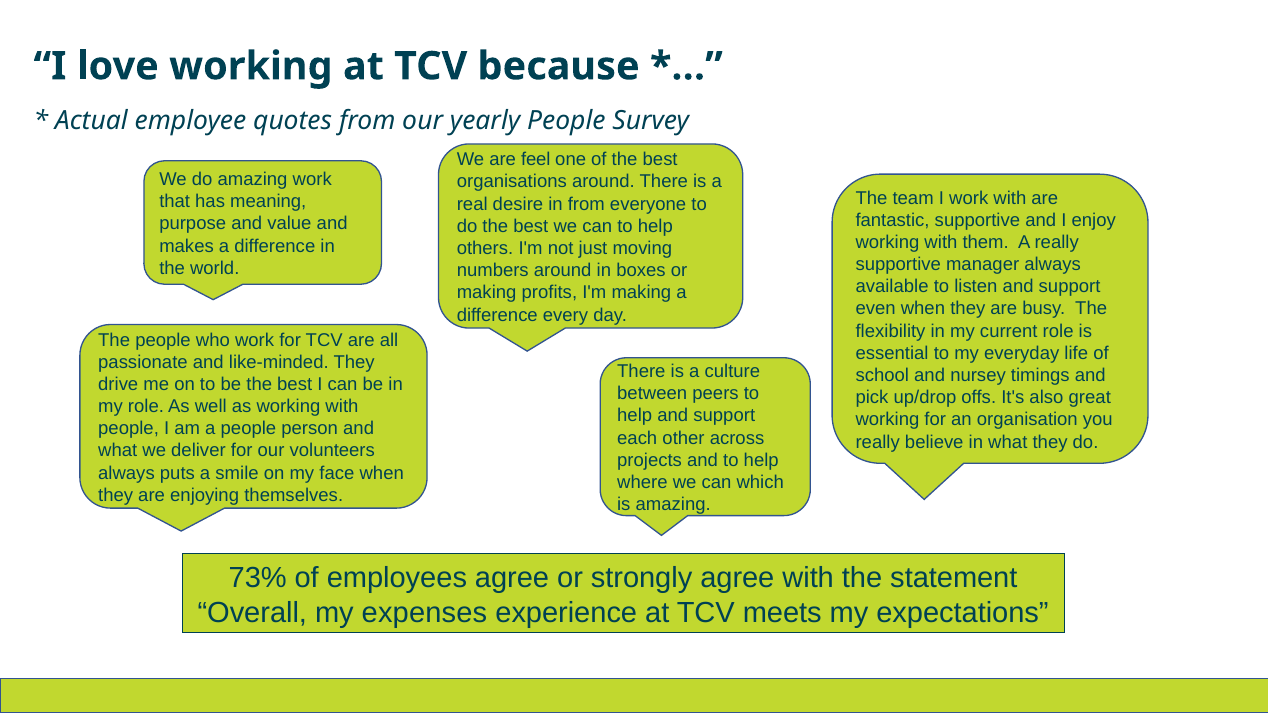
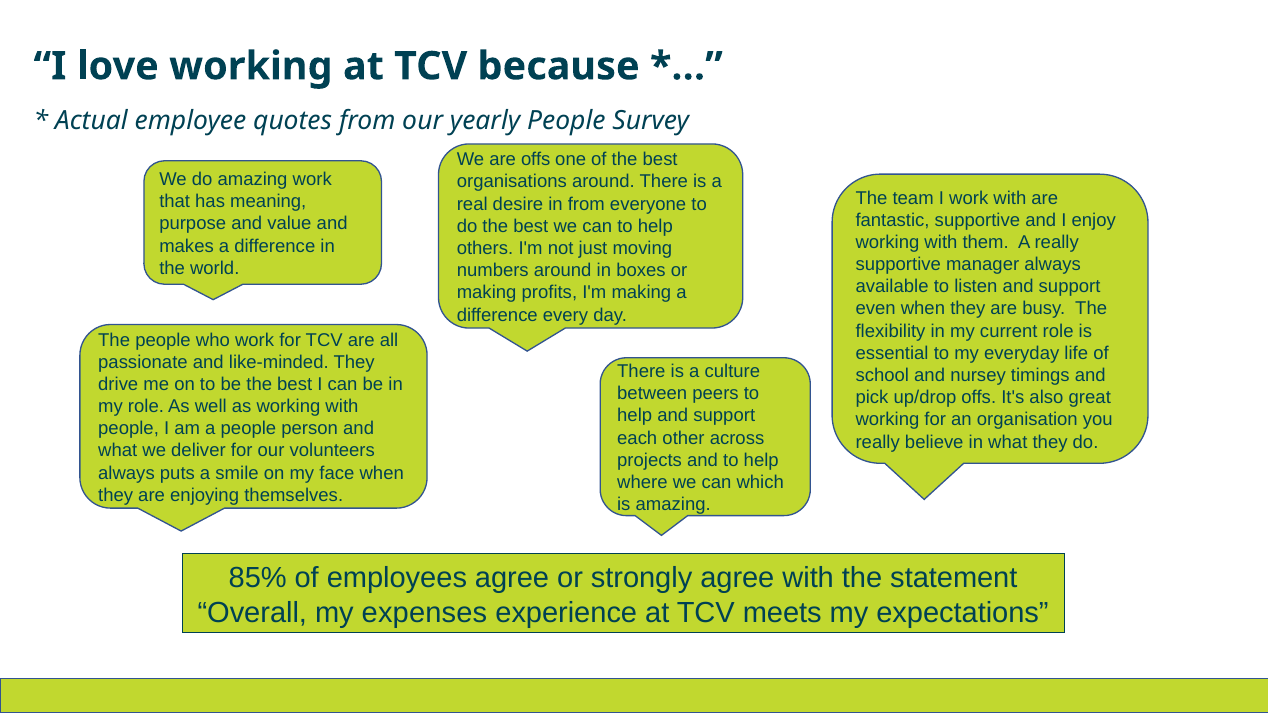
are feel: feel -> offs
73%: 73% -> 85%
